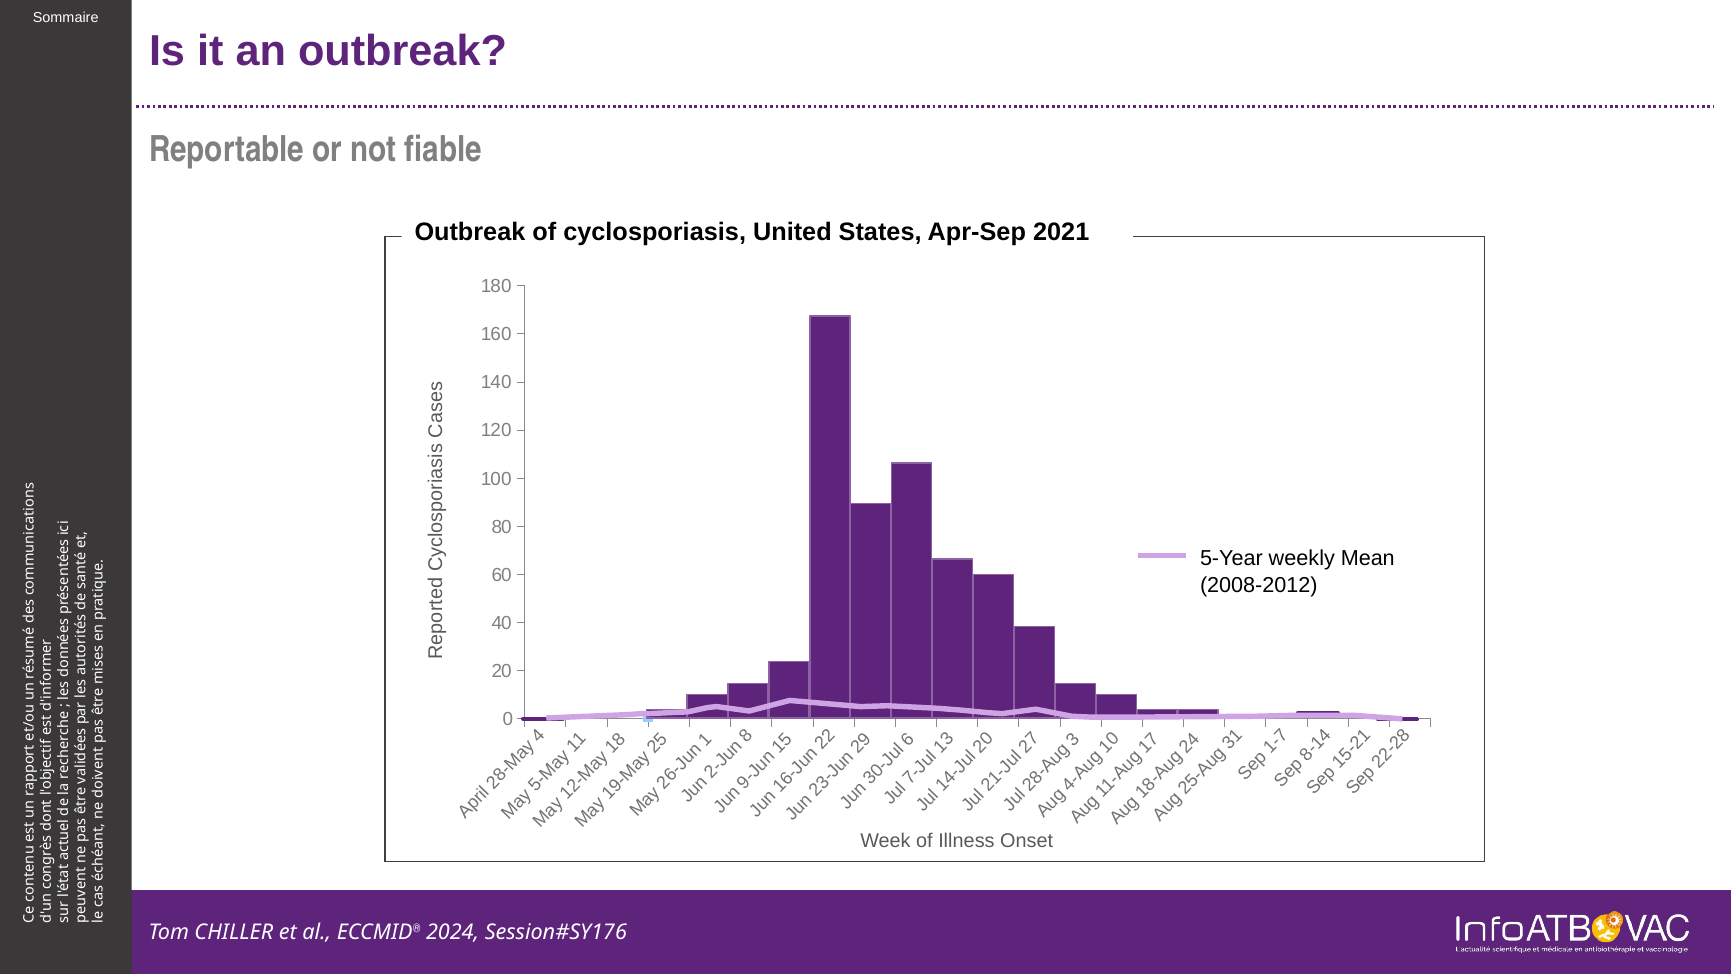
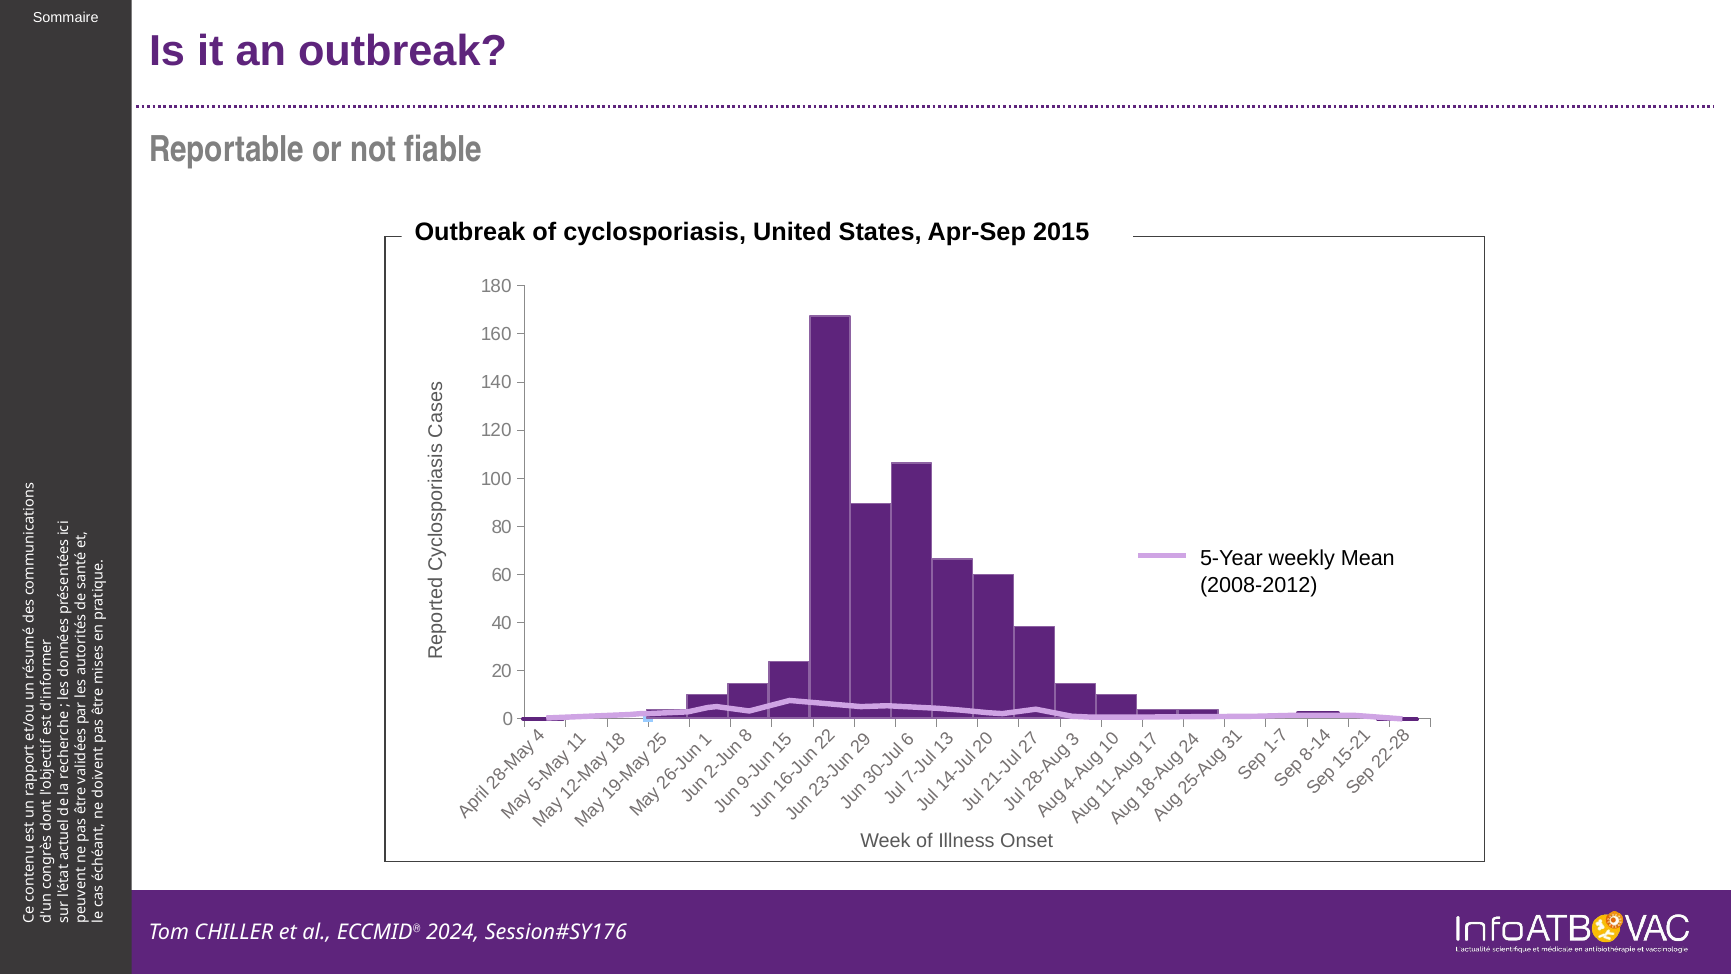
2021: 2021 -> 2015
